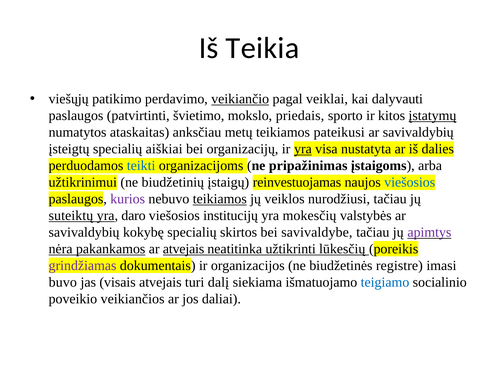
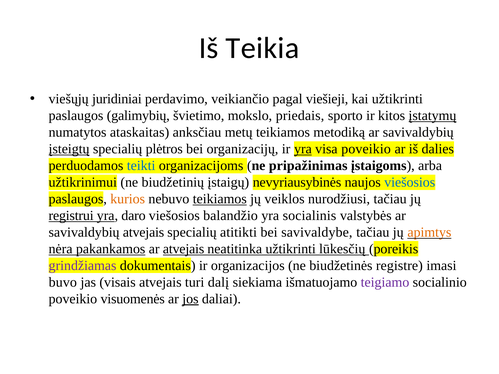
patikimo: patikimo -> juridiniai
veikiančio underline: present -> none
veiklai: veiklai -> viešieji
kai dalyvauti: dalyvauti -> užtikrinti
patvirtinti: patvirtinti -> galimybių
pateikusi: pateikusi -> metodiką
įsteigtų underline: none -> present
aiškiai: aiškiai -> plėtros
visa nustatyta: nustatyta -> poveikio
reinvestuojamas: reinvestuojamas -> nevyriausybinės
kurios colour: purple -> orange
suteiktų: suteiktų -> registrui
institucijų: institucijų -> balandžio
mokesčių: mokesčių -> socialinis
savivaldybių kokybę: kokybę -> atvejais
skirtos: skirtos -> atitikti
apimtys colour: purple -> orange
teigiamo colour: blue -> purple
veikiančios: veikiančios -> visuomenės
jos underline: none -> present
